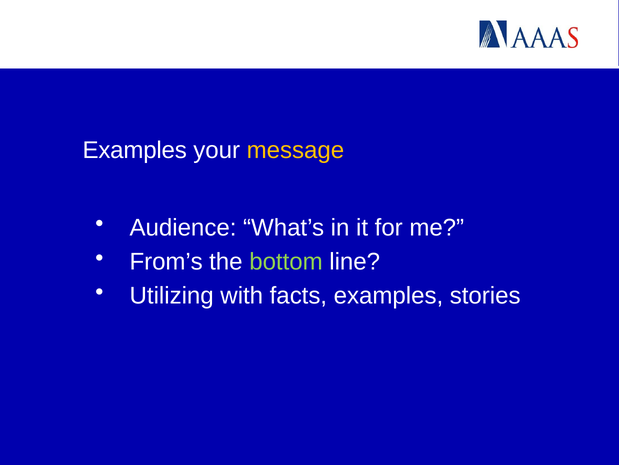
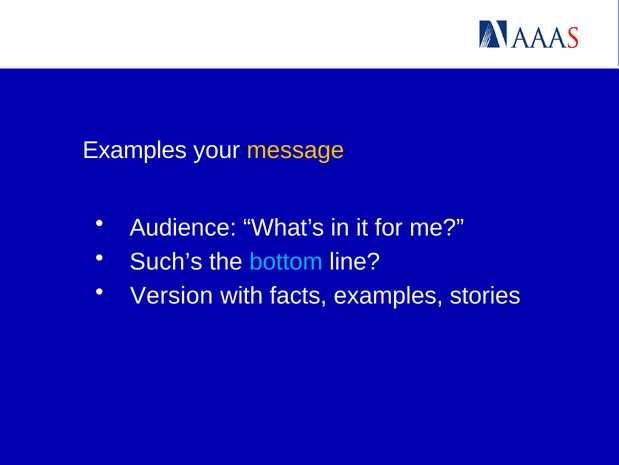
From’s: From’s -> Such’s
bottom colour: light green -> light blue
Utilizing: Utilizing -> Version
